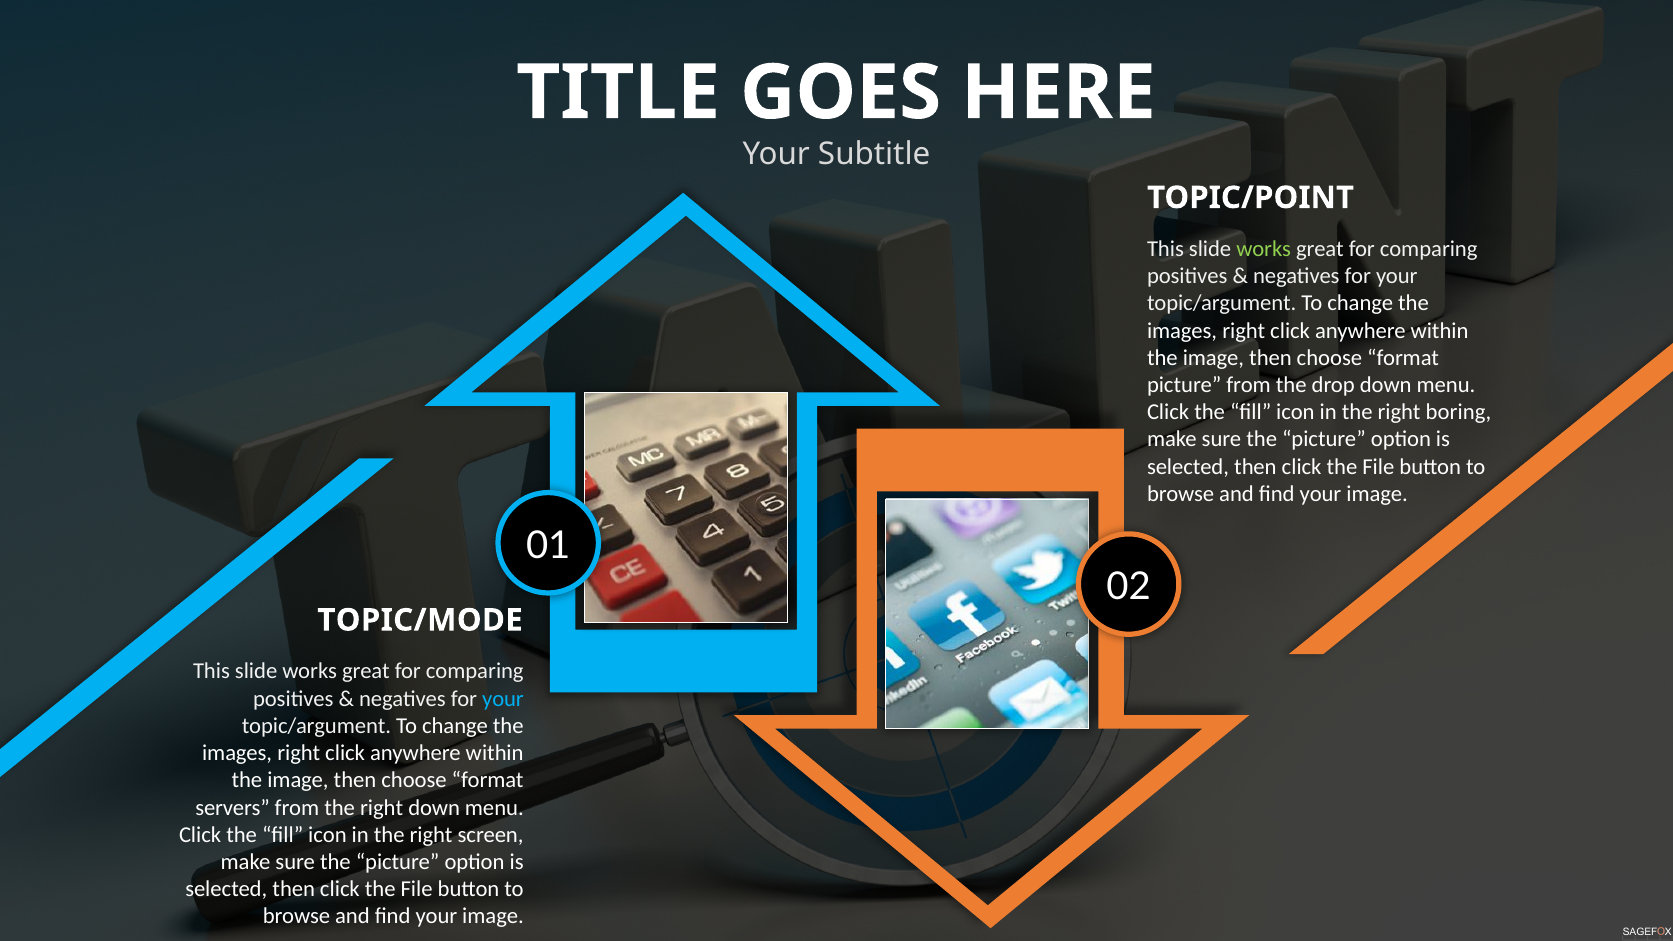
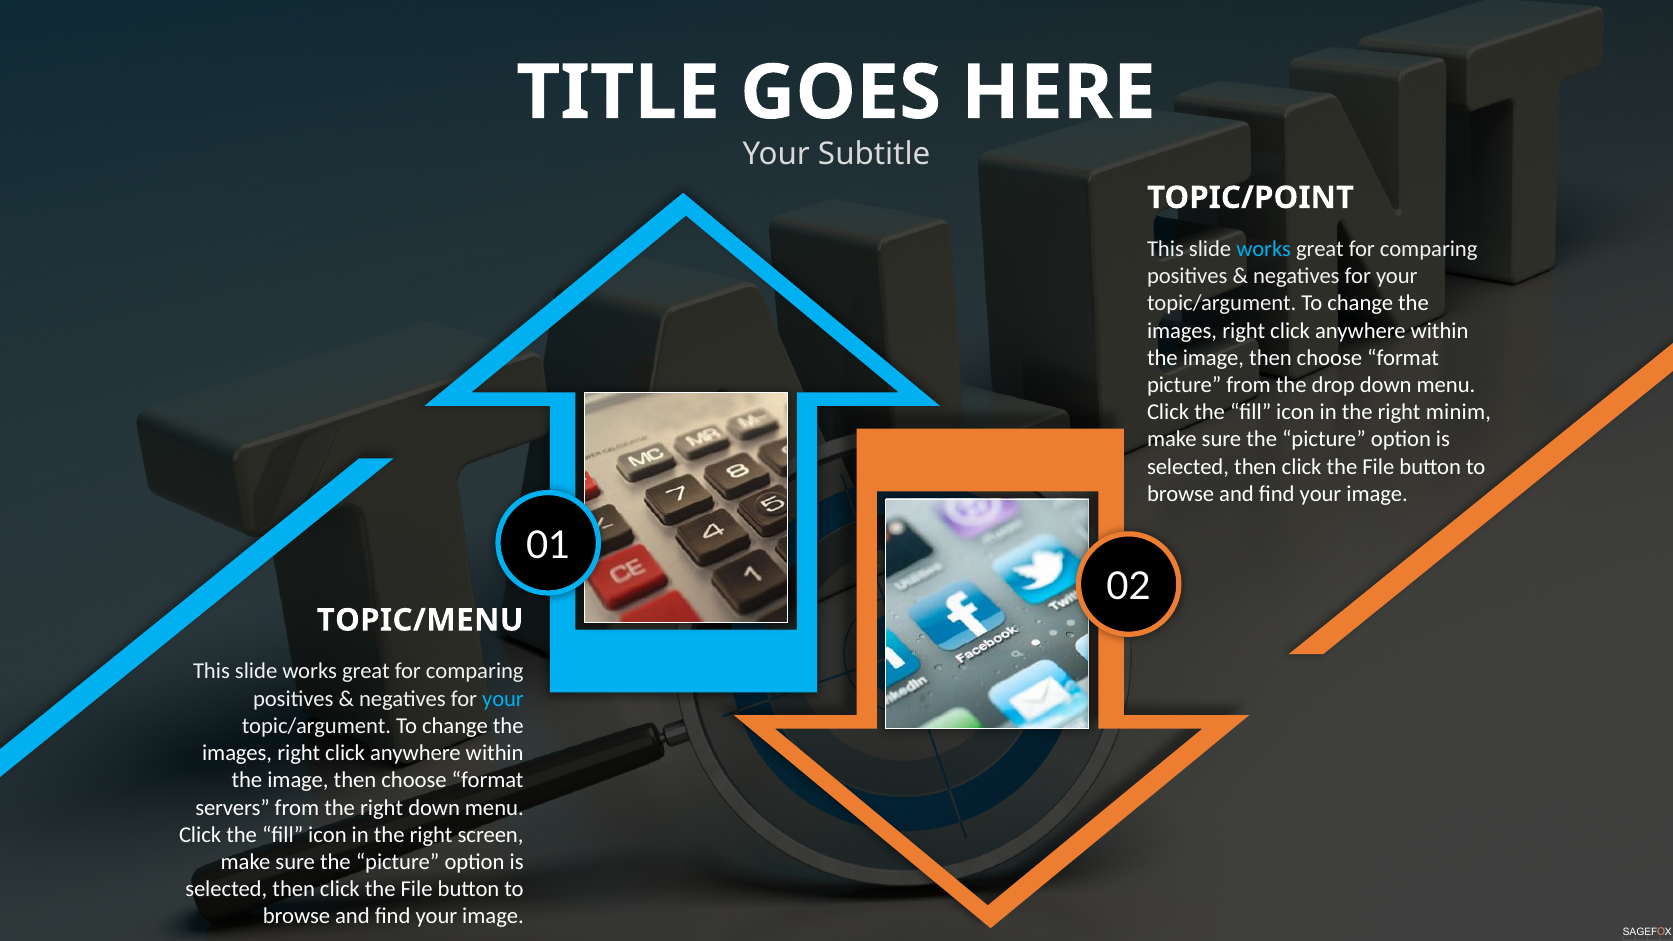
works at (1264, 249) colour: light green -> light blue
boring: boring -> minim
TOPIC/MODE: TOPIC/MODE -> TOPIC/MENU
